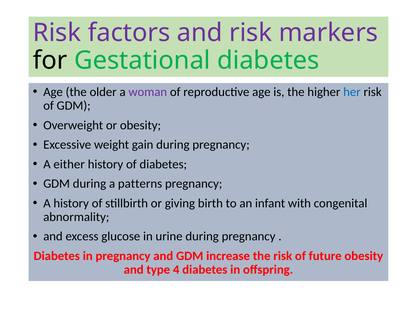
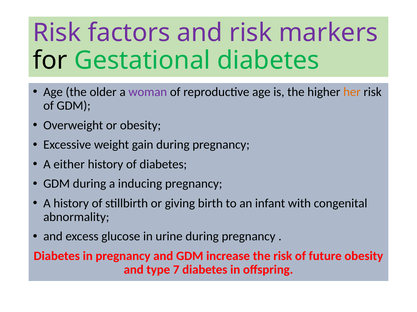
her colour: blue -> orange
patterns: patterns -> inducing
4: 4 -> 7
